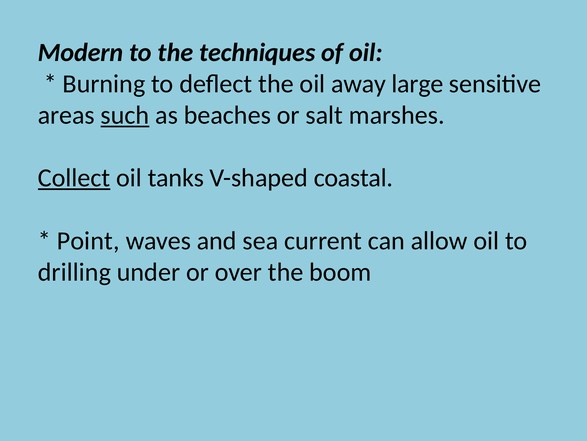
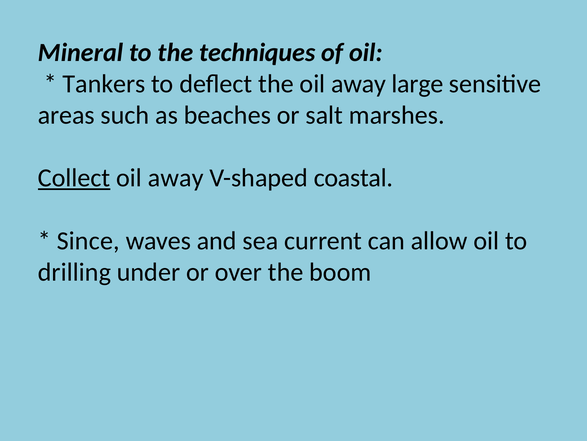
Modern: Modern -> Mineral
Burning: Burning -> Tankers
such underline: present -> none
tanks at (176, 178): tanks -> away
Point: Point -> Since
